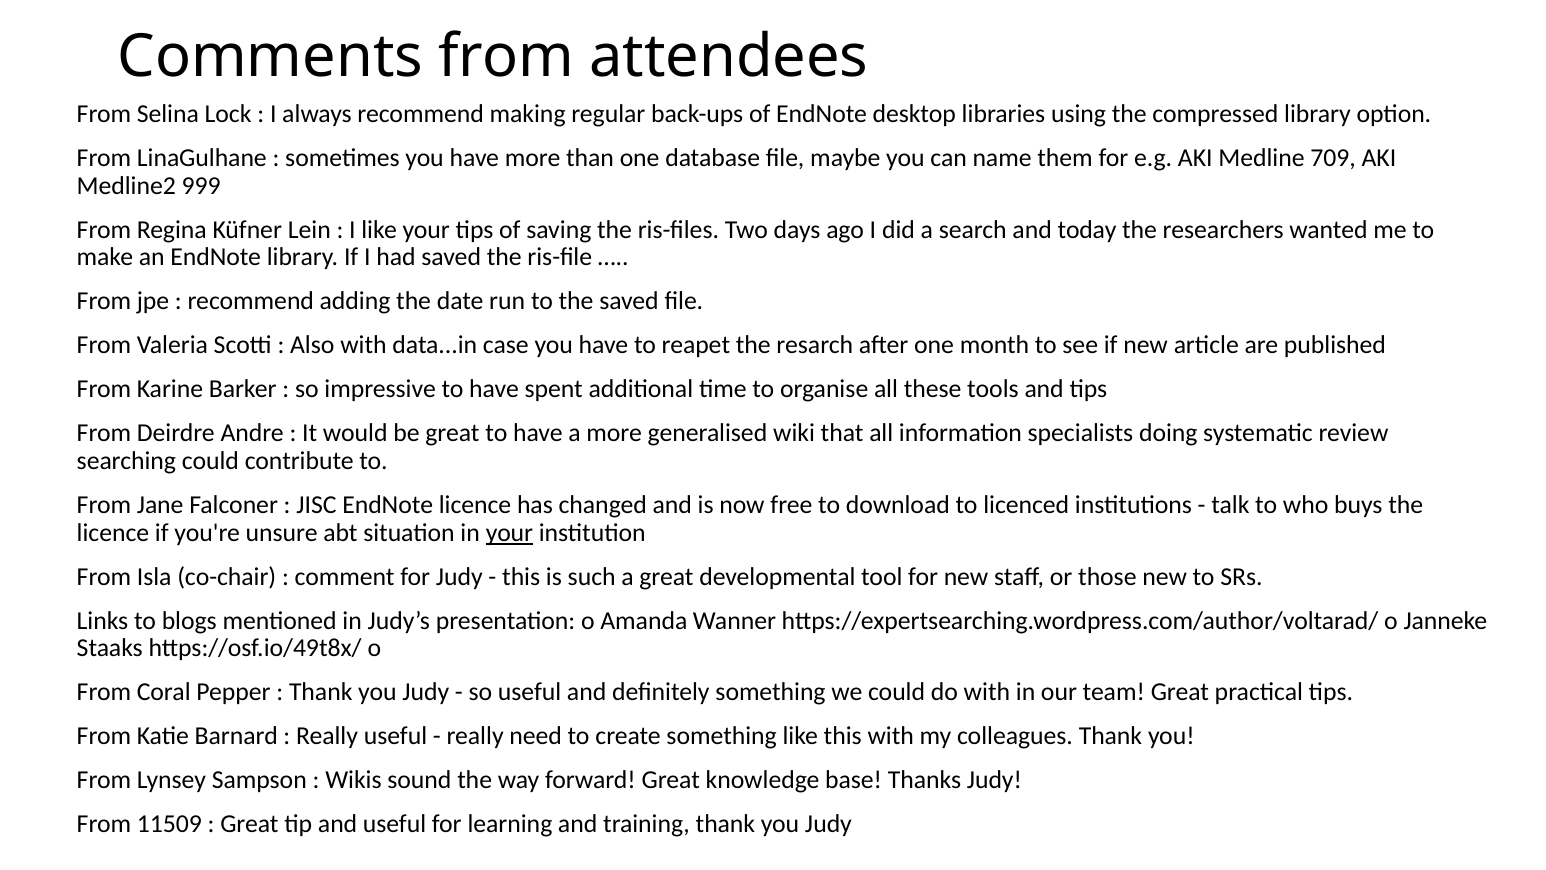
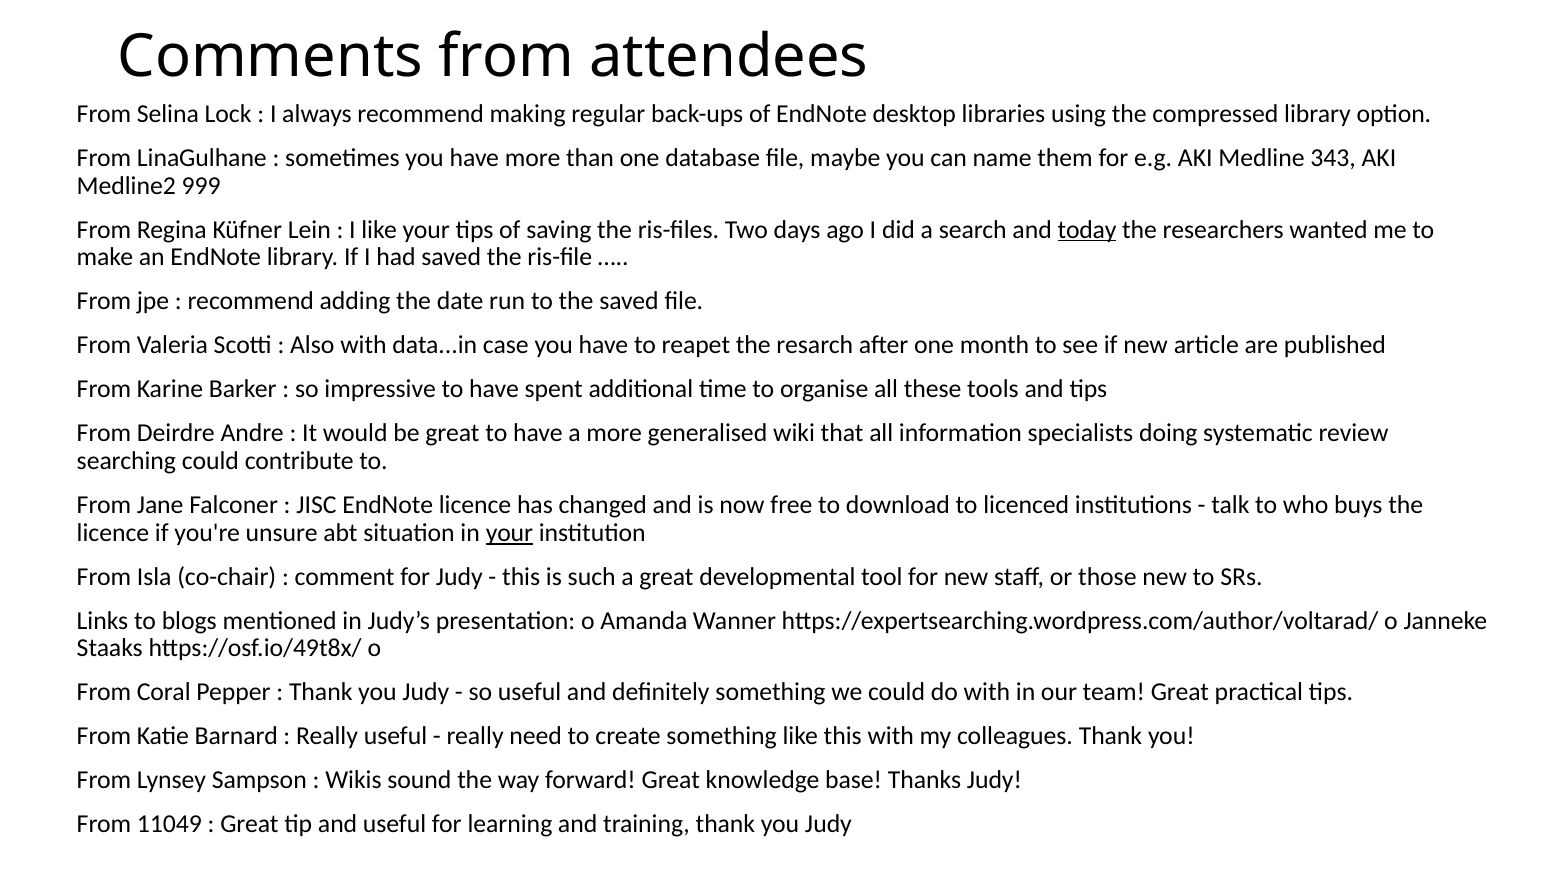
709: 709 -> 343
today underline: none -> present
11509: 11509 -> 11049
